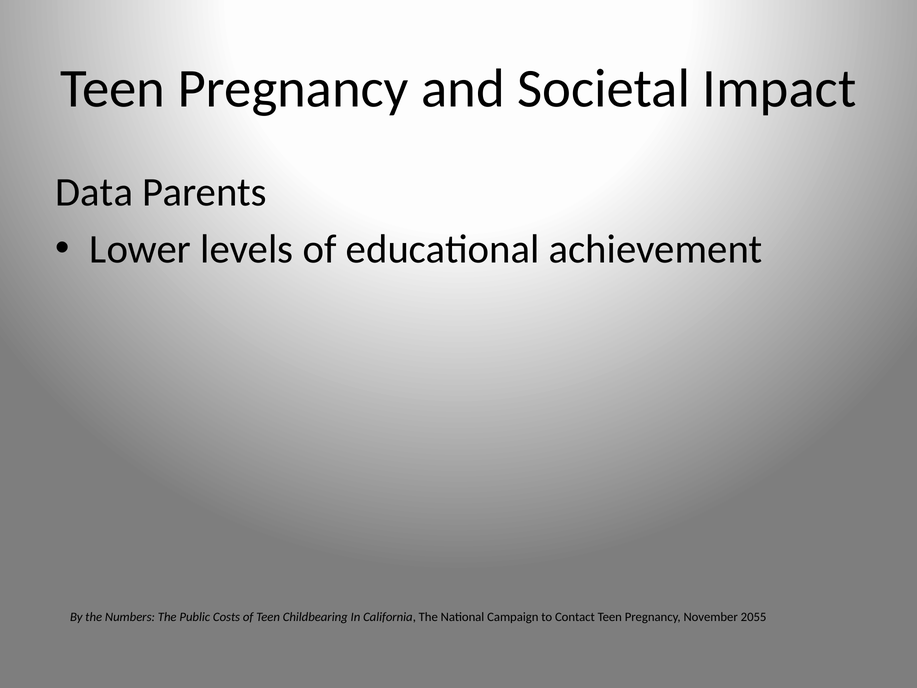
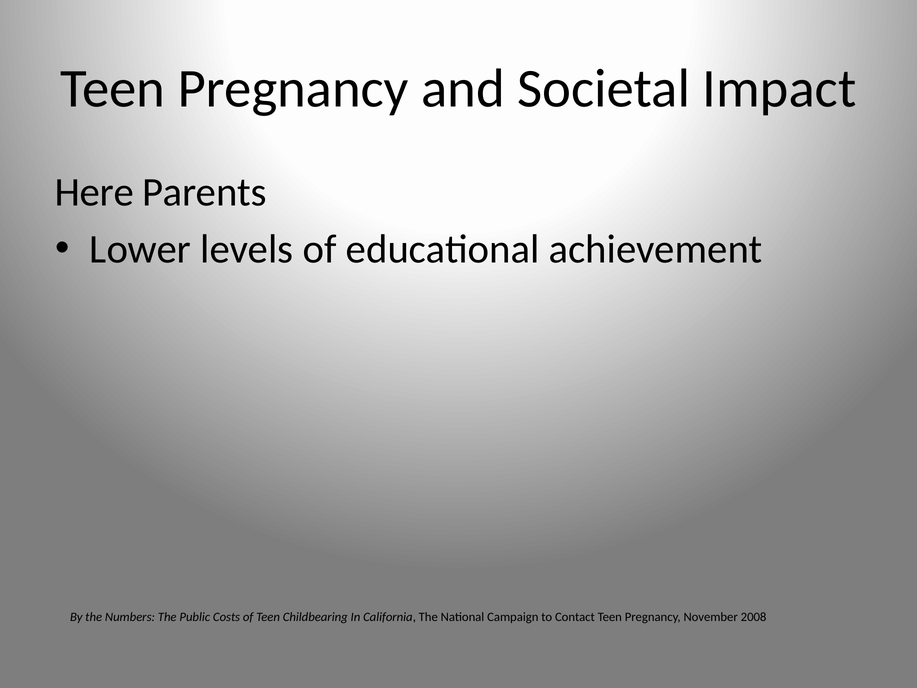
Data: Data -> Here
2055: 2055 -> 2008
